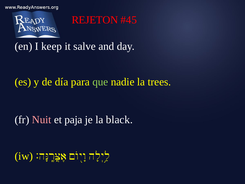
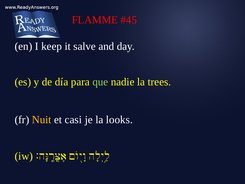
REJETON: REJETON -> FLAMME
Nuit colour: pink -> yellow
paja: paja -> casi
black: black -> looks
